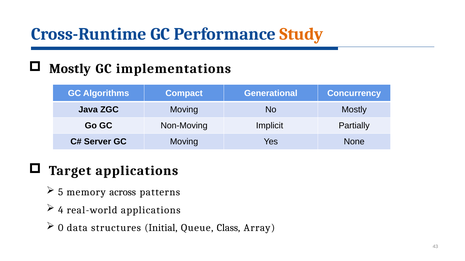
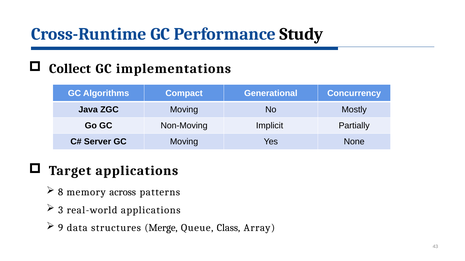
Study colour: orange -> black
Mostly at (70, 69): Mostly -> Collect
5: 5 -> 8
4: 4 -> 3
0: 0 -> 9
Initial: Initial -> Merge
